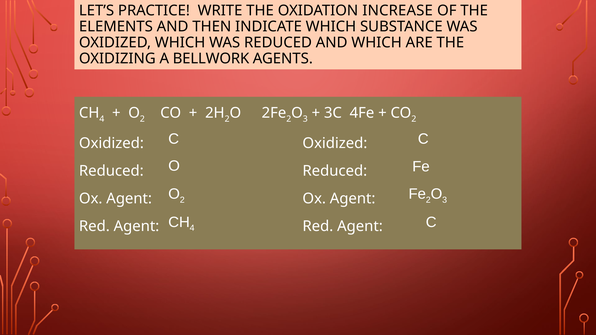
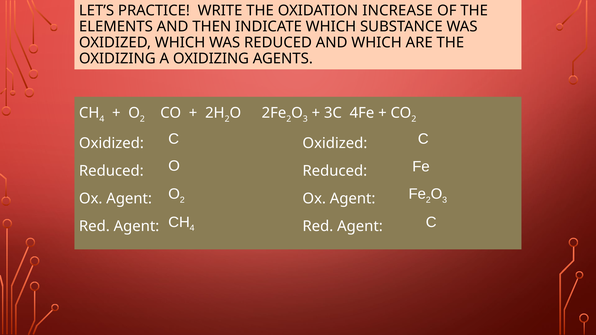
A BELLWORK: BELLWORK -> OXIDIZING
